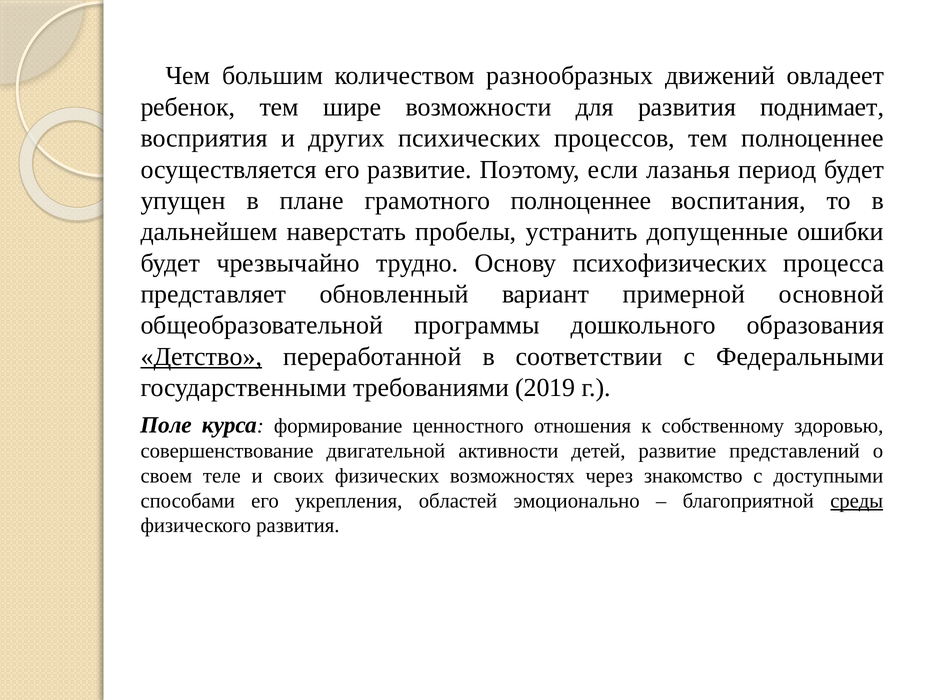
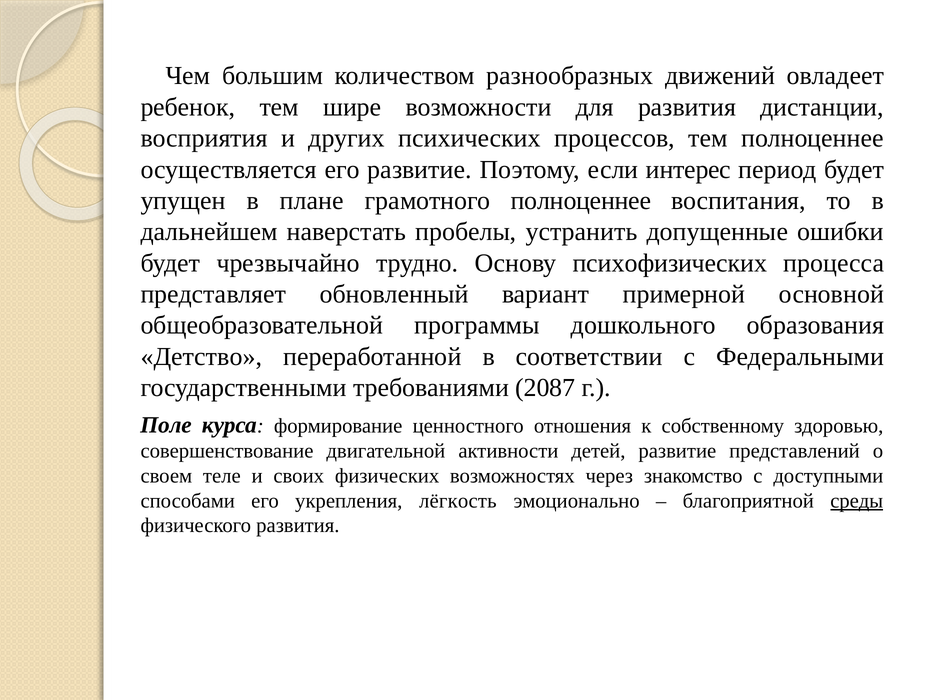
поднимает: поднимает -> дистанции
лазанья: лазанья -> интерес
Детство underline: present -> none
2019: 2019 -> 2087
областей: областей -> лёгкость
